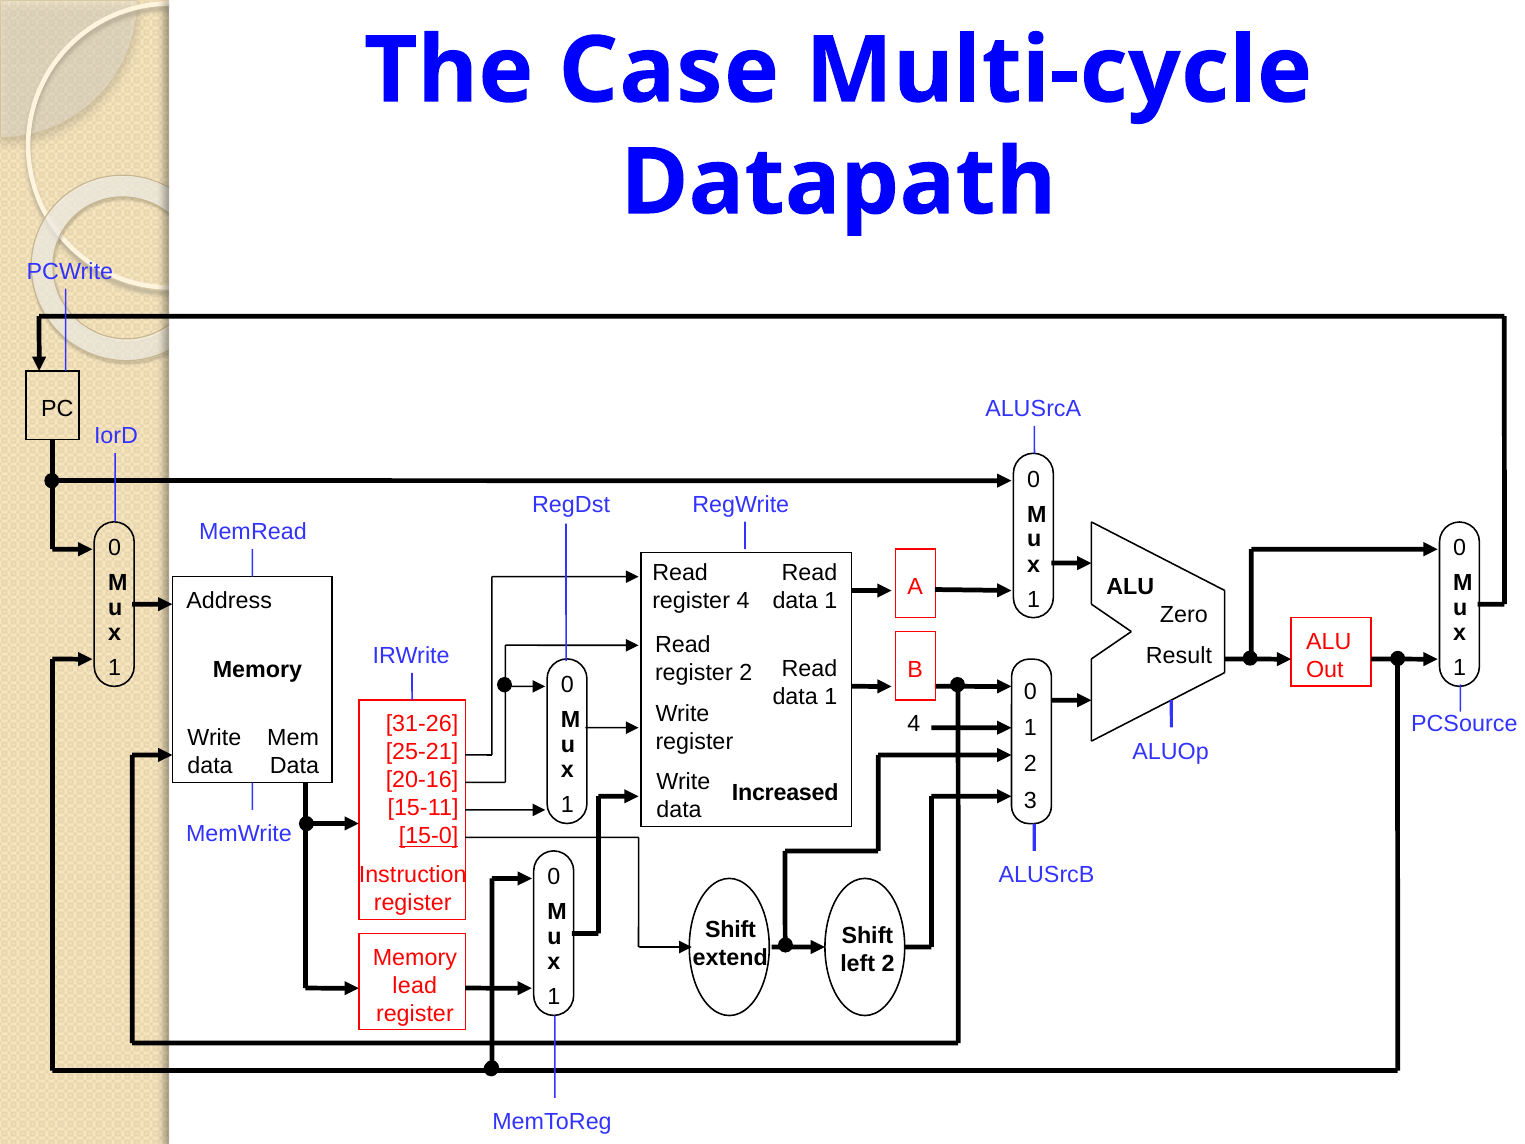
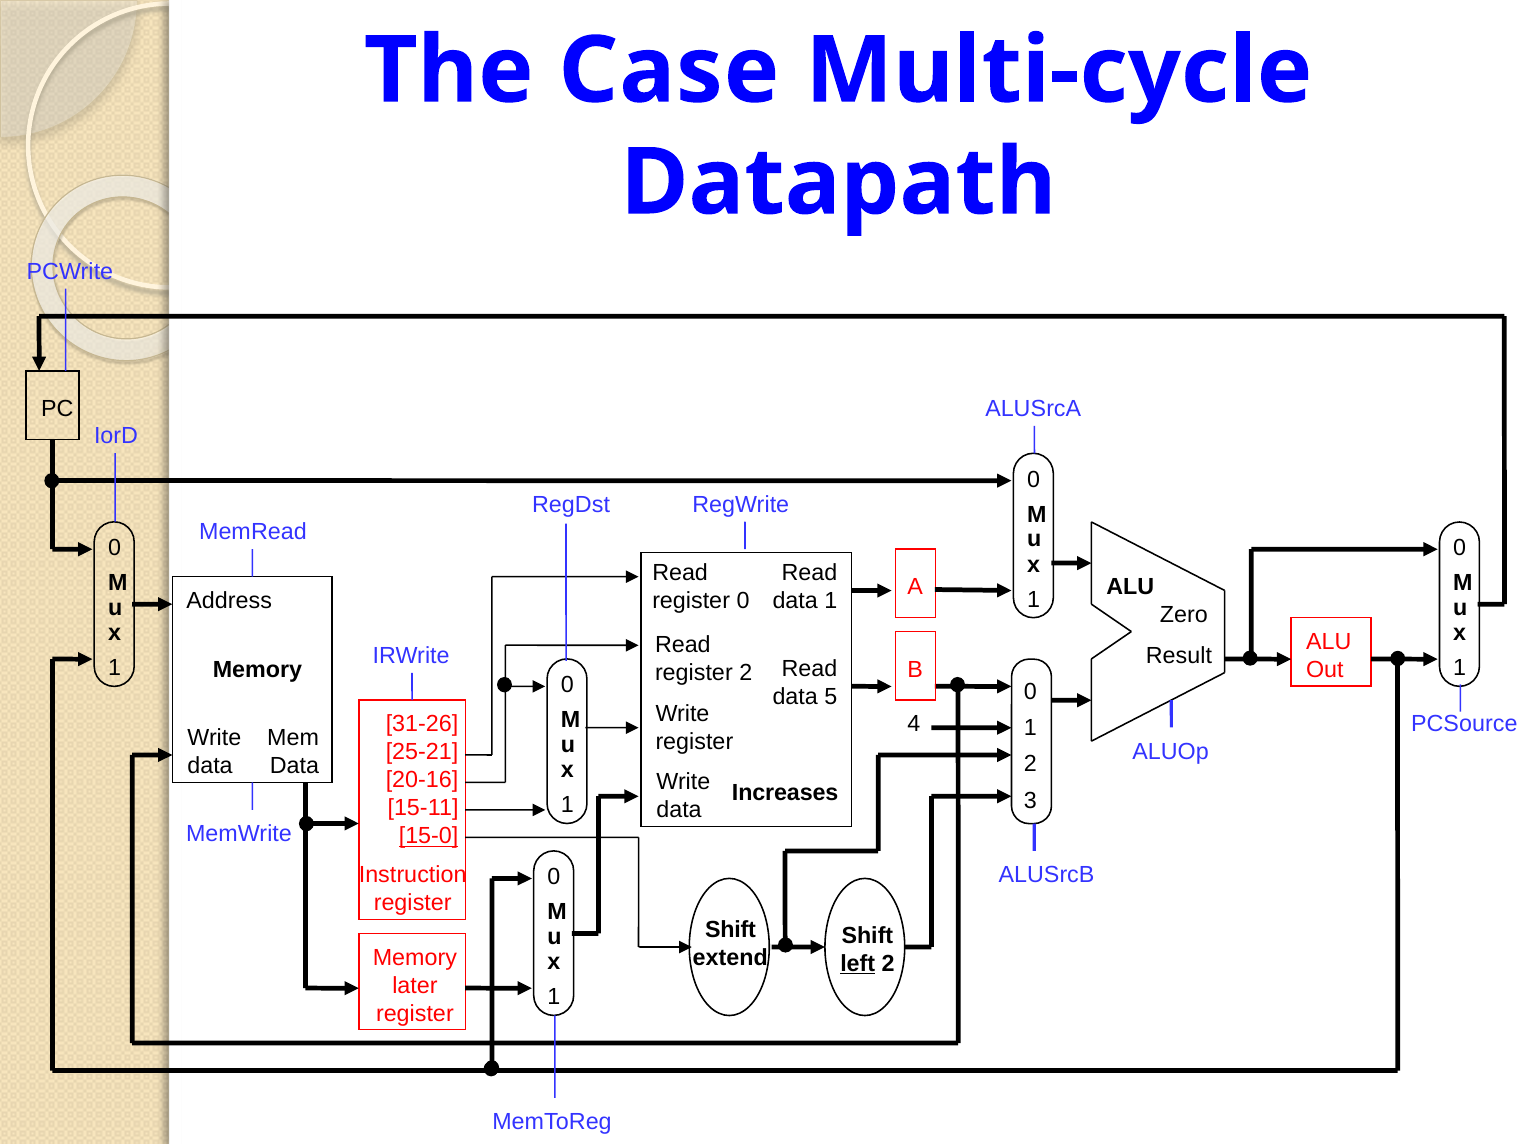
register 4: 4 -> 0
1 at (831, 697): 1 -> 5
Increased: Increased -> Increases
left underline: none -> present
lead: lead -> later
